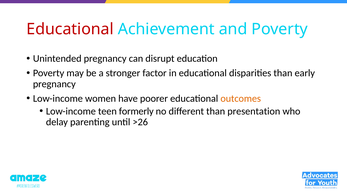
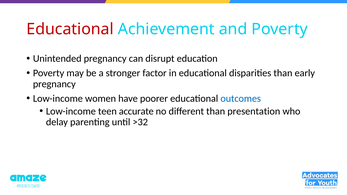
outcomes colour: orange -> blue
formerly: formerly -> accurate
>26: >26 -> >32
